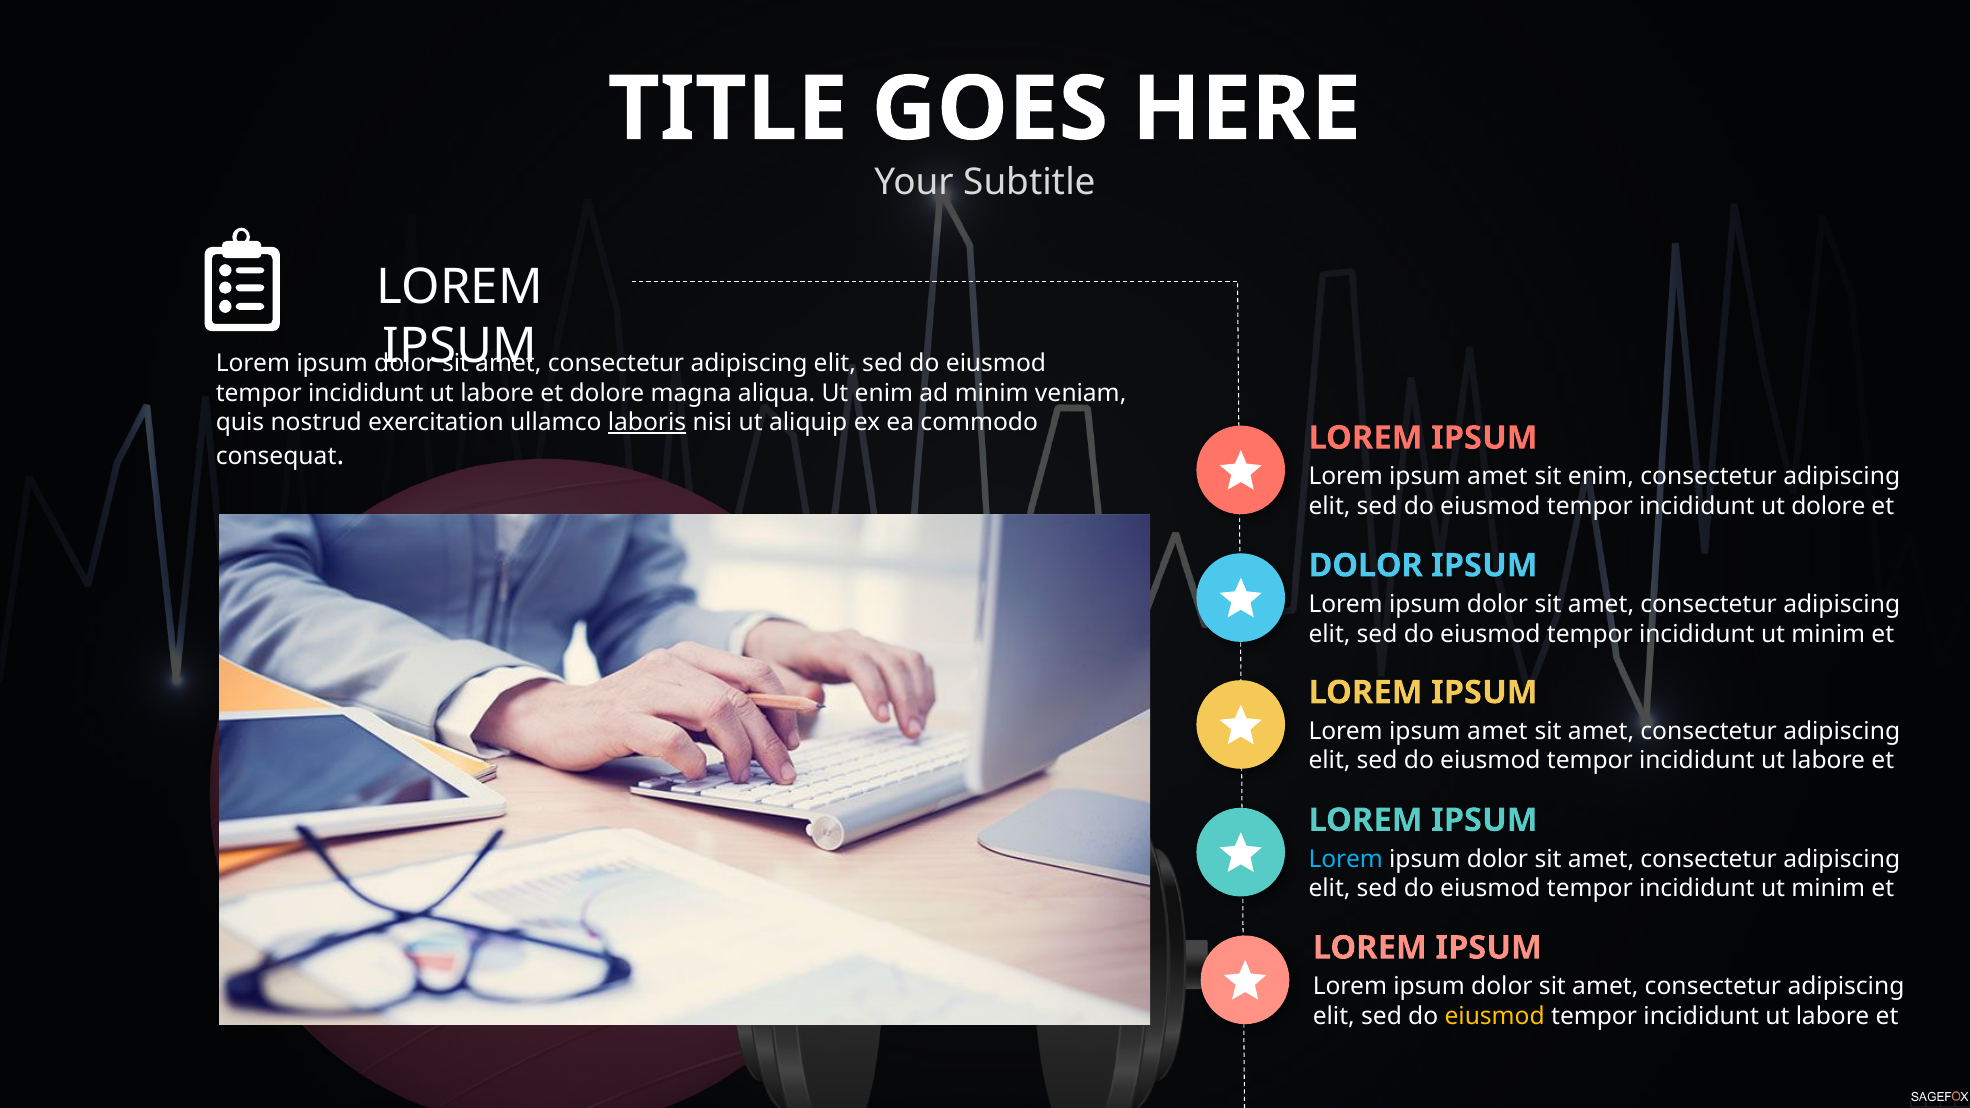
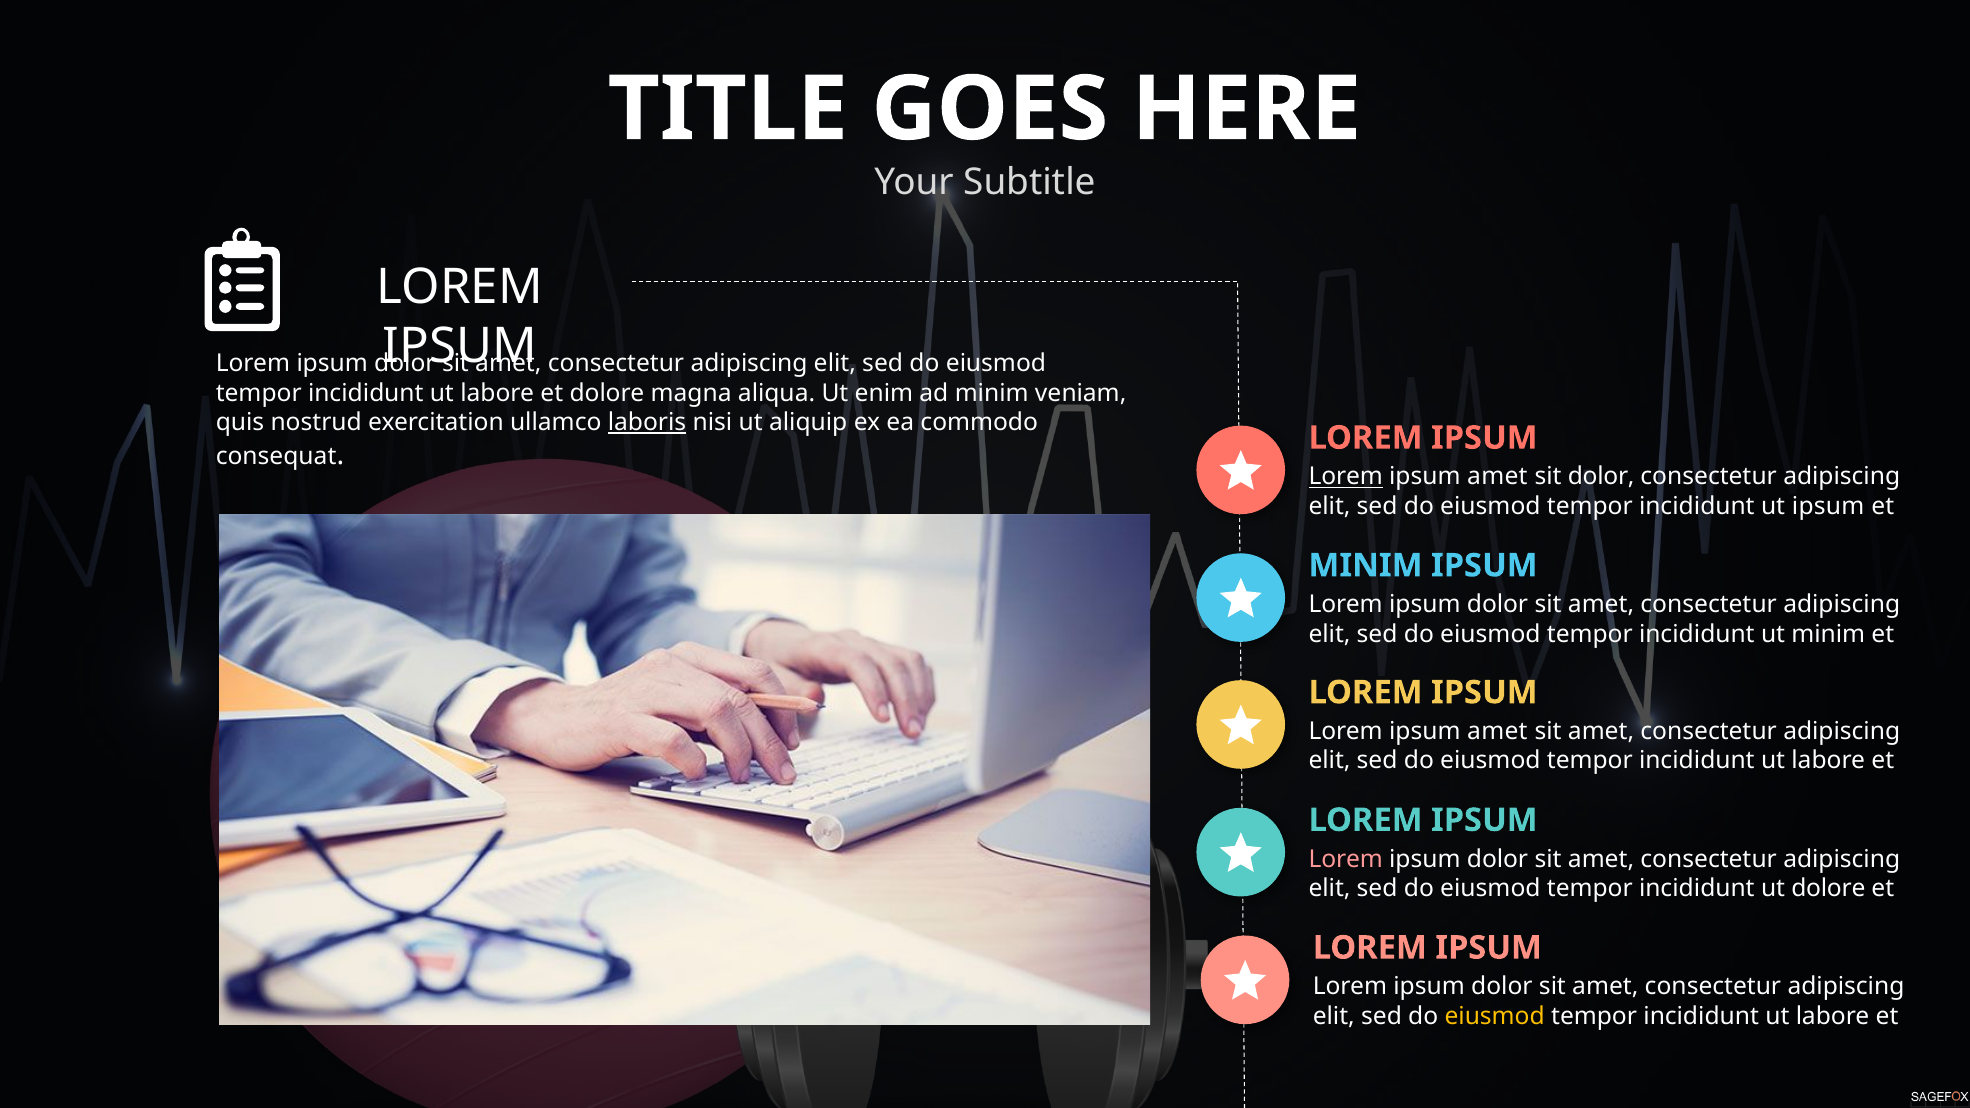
Lorem at (1346, 477) underline: none -> present
sit enim: enim -> dolor
ut dolore: dolore -> ipsum
DOLOR at (1366, 566): DOLOR -> MINIM
Lorem at (1346, 859) colour: light blue -> pink
minim at (1828, 889): minim -> dolore
